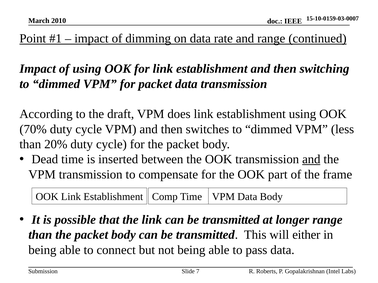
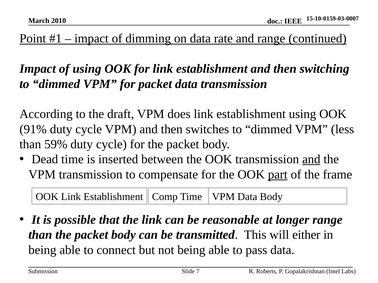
70%: 70% -> 91%
20%: 20% -> 59%
part underline: none -> present
link can be transmitted: transmitted -> reasonable
